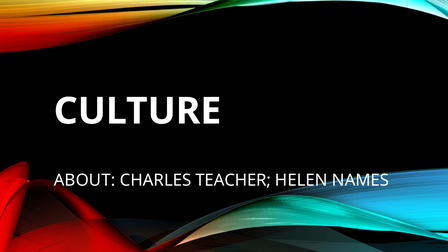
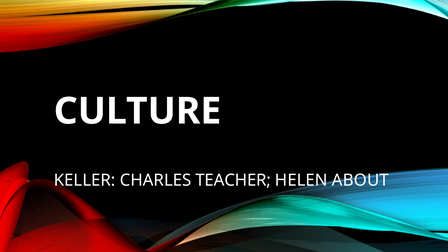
ABOUT: ABOUT -> KELLER
NAMES: NAMES -> ABOUT
